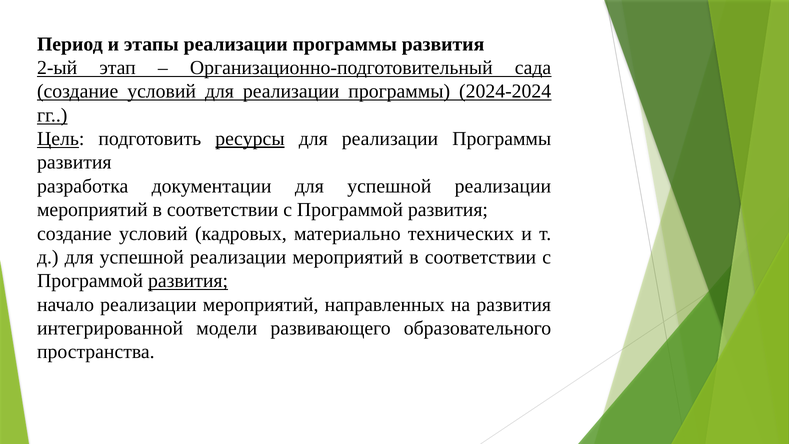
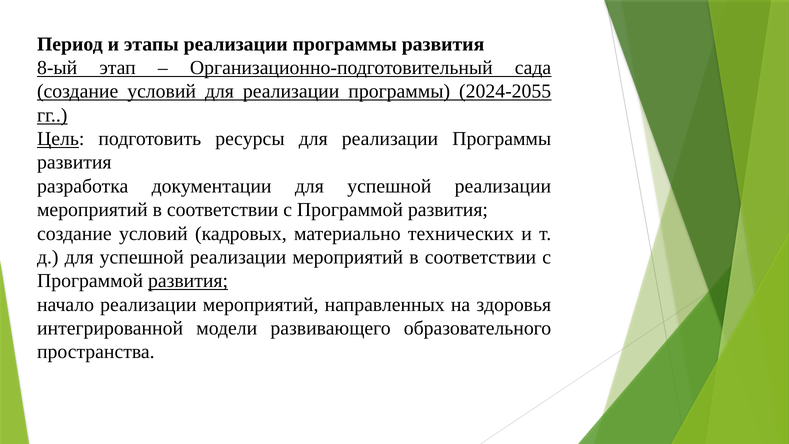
2-ый: 2-ый -> 8-ый
2024-2024: 2024-2024 -> 2024-2055
ресурсы underline: present -> none
на развития: развития -> здоровья
